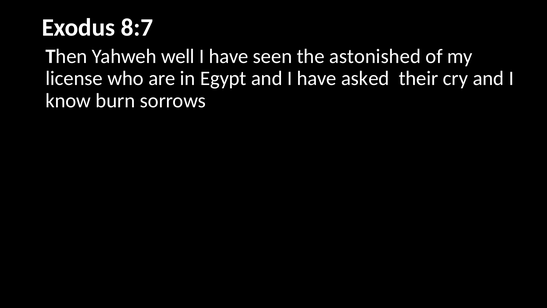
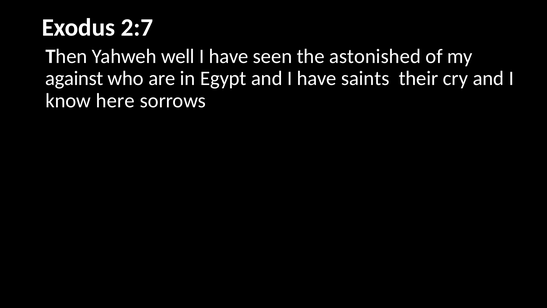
8:7: 8:7 -> 2:7
license: license -> against
asked: asked -> saints
burn: burn -> here
